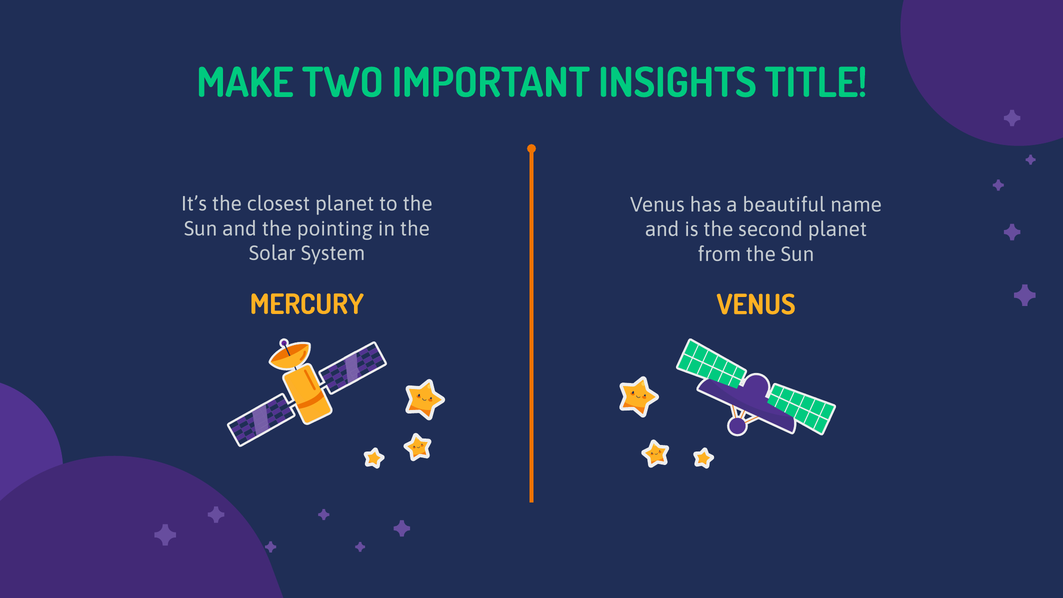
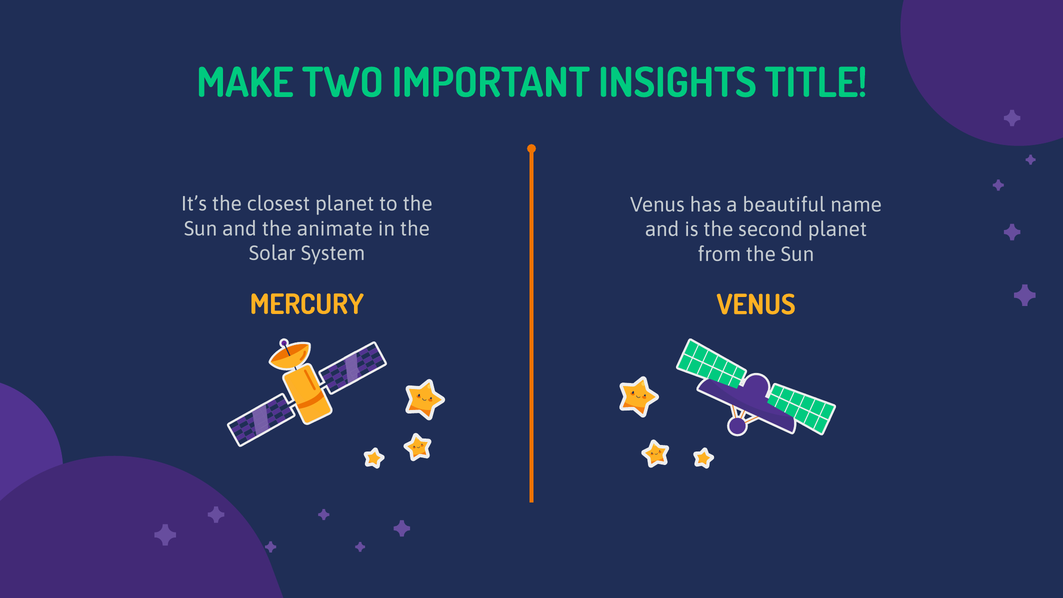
pointing: pointing -> animate
